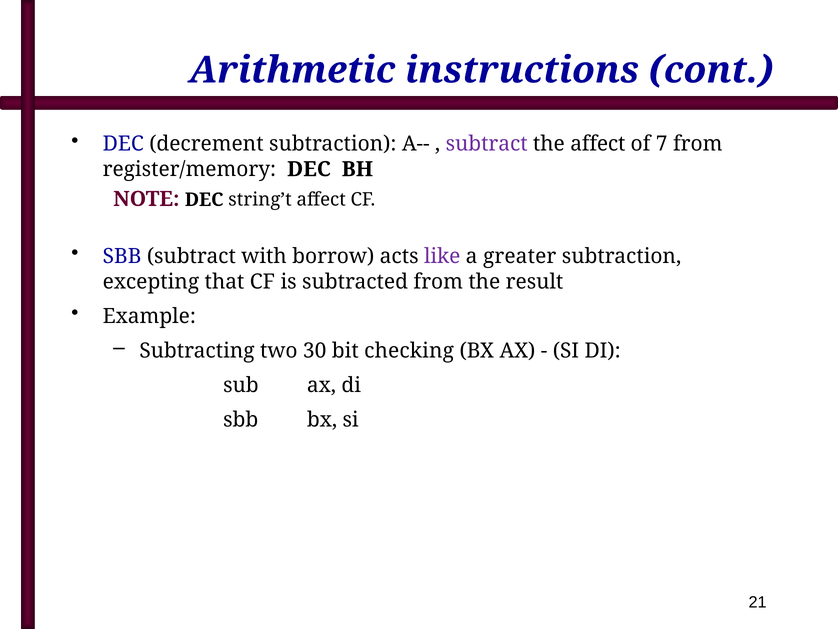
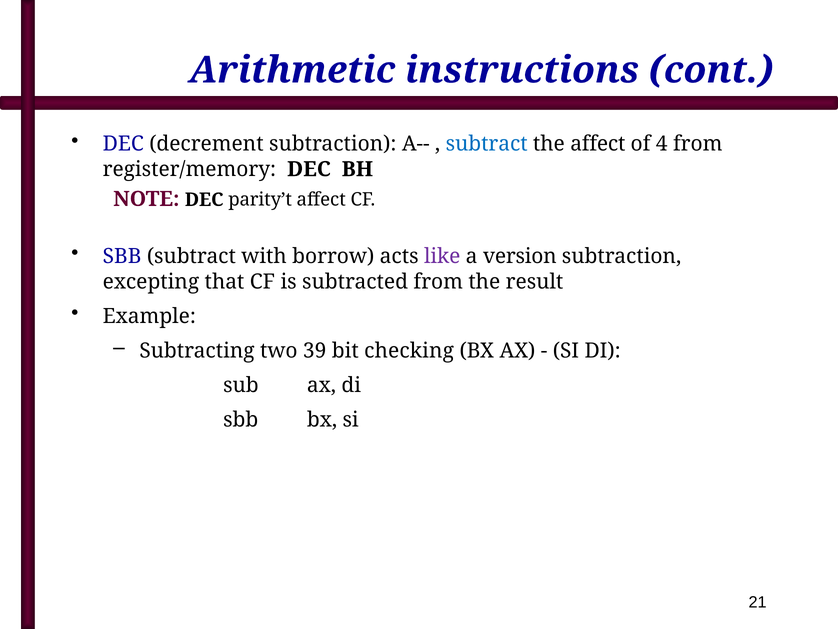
subtract at (487, 144) colour: purple -> blue
7: 7 -> 4
string’t: string’t -> parity’t
greater: greater -> version
30: 30 -> 39
